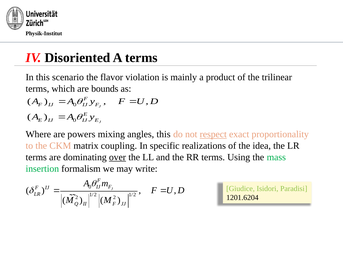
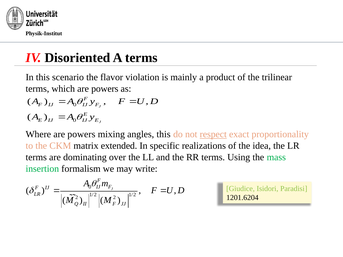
which are bounds: bounds -> powers
coupling: coupling -> extended
over underline: present -> none
